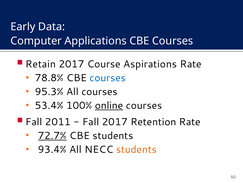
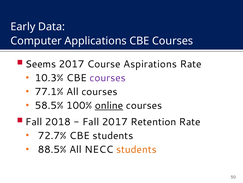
Retain: Retain -> Seems
78.8%: 78.8% -> 10.3%
courses at (108, 78) colour: blue -> purple
95.3%: 95.3% -> 77.1%
53.4%: 53.4% -> 58.5%
2011: 2011 -> 2018
72.7% underline: present -> none
93.4%: 93.4% -> 88.5%
